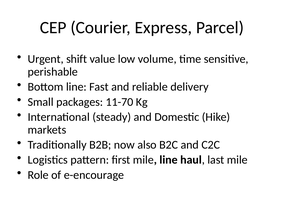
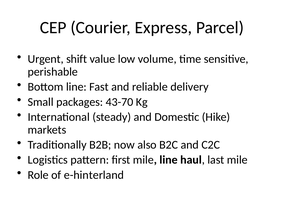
11-70: 11-70 -> 43-70
e-encourage: e-encourage -> e-hinterland
